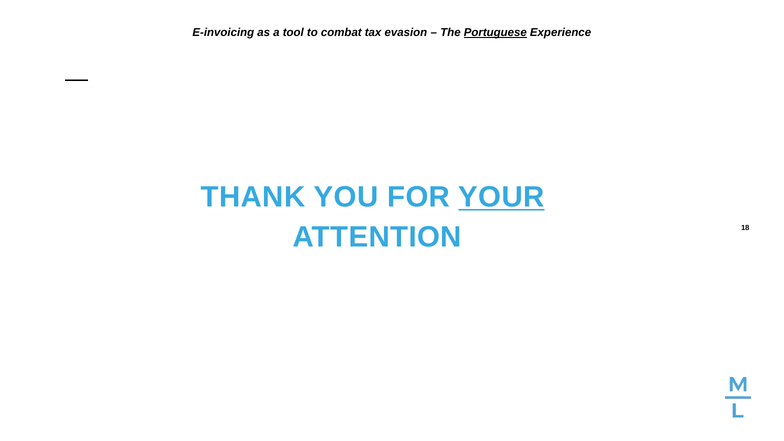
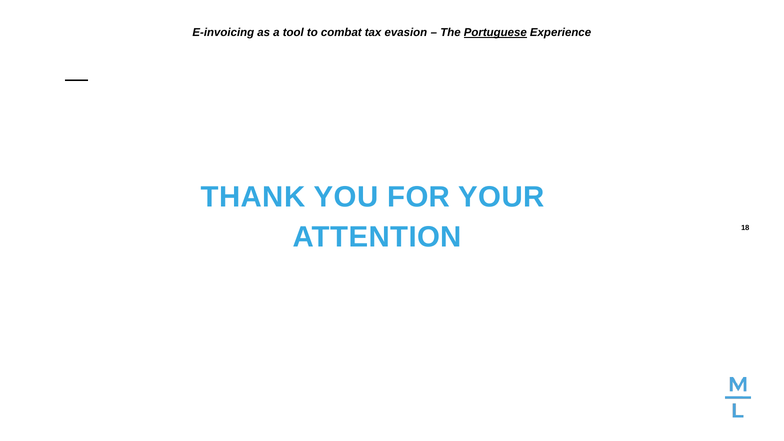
YOUR underline: present -> none
